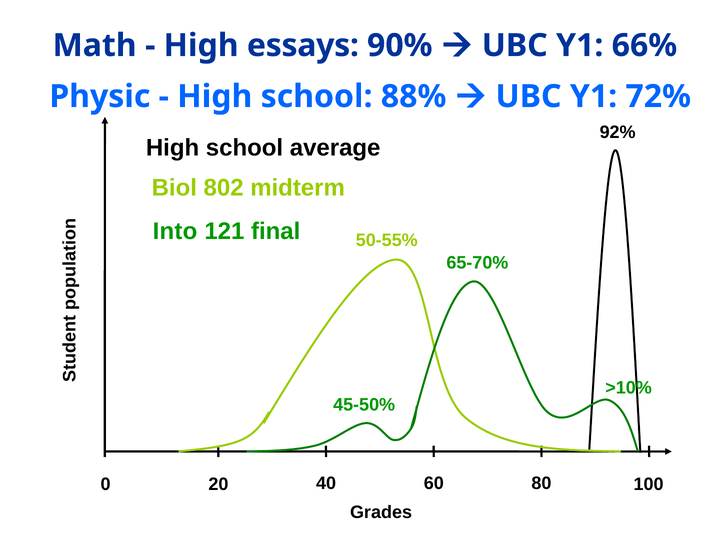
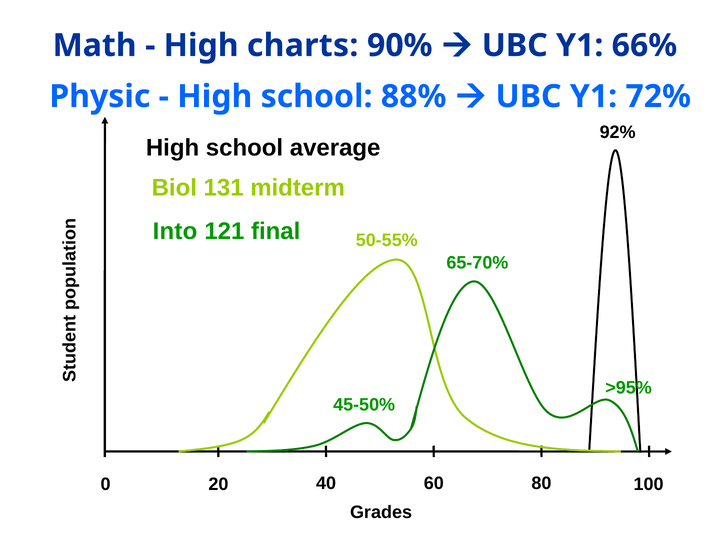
essays: essays -> charts
802: 802 -> 131
>10%: >10% -> >95%
